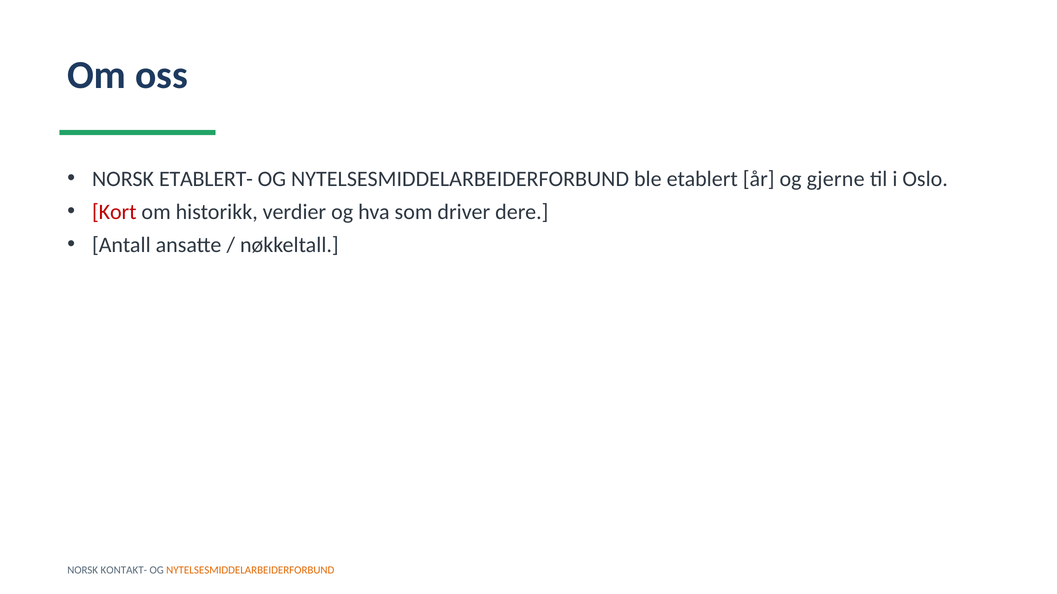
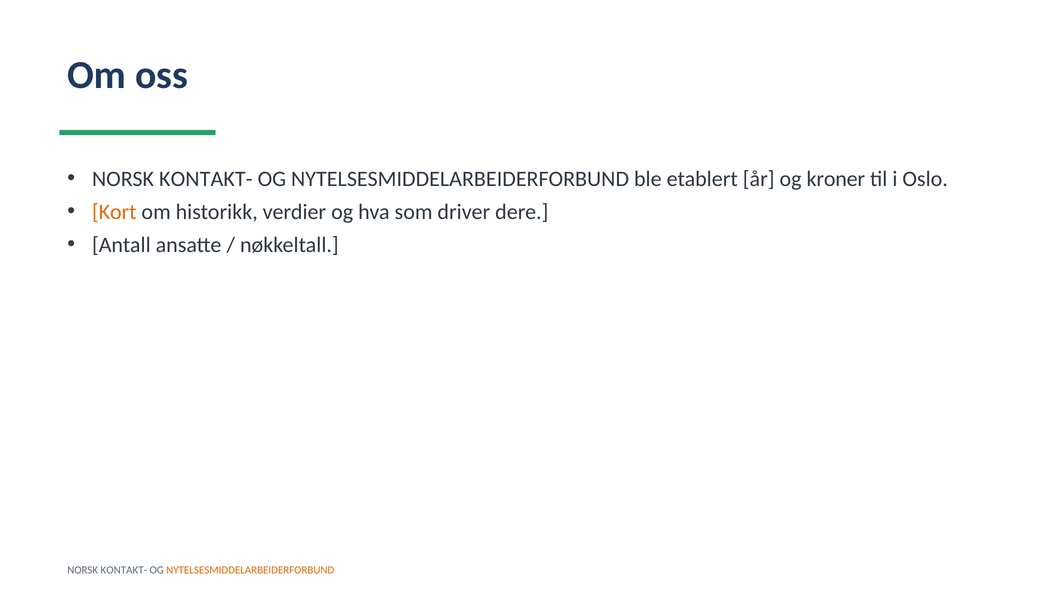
ETABLERT- at (206, 179): ETABLERT- -> KONTAKT-
gjerne: gjerne -> kroner
Kort colour: red -> orange
